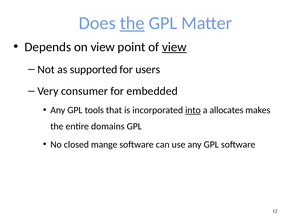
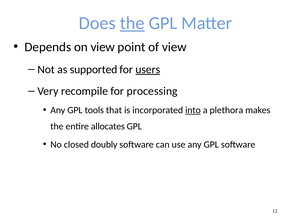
view at (174, 47) underline: present -> none
users underline: none -> present
consumer: consumer -> recompile
embedded: embedded -> processing
allocates: allocates -> plethora
domains: domains -> allocates
mange: mange -> doubly
